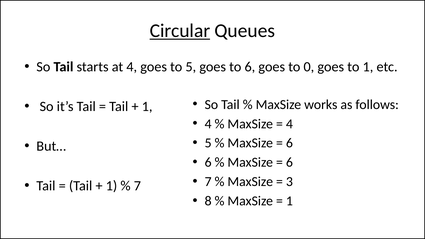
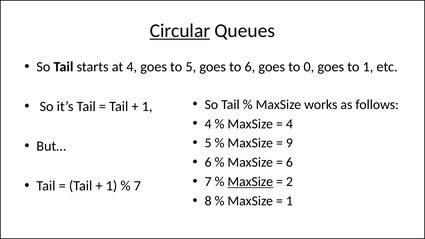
6 at (289, 143): 6 -> 9
MaxSize at (250, 182) underline: none -> present
3: 3 -> 2
